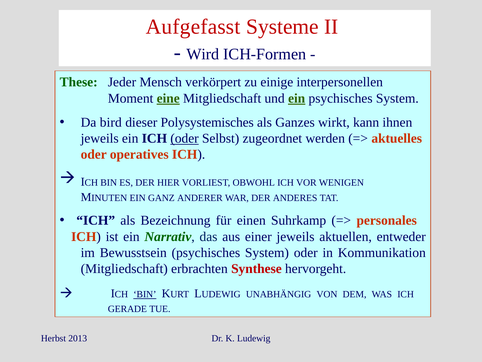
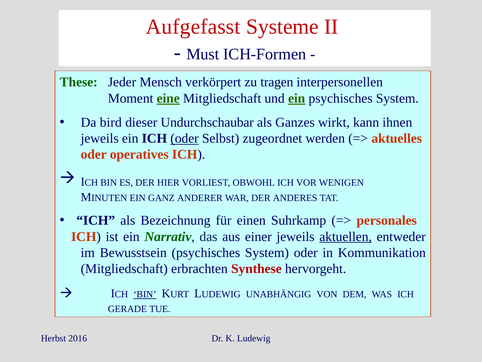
Wird: Wird -> Must
einige: einige -> tragen
Polysystemisches: Polysystemisches -> Undurchschaubar
aktuellen underline: none -> present
2013: 2013 -> 2016
